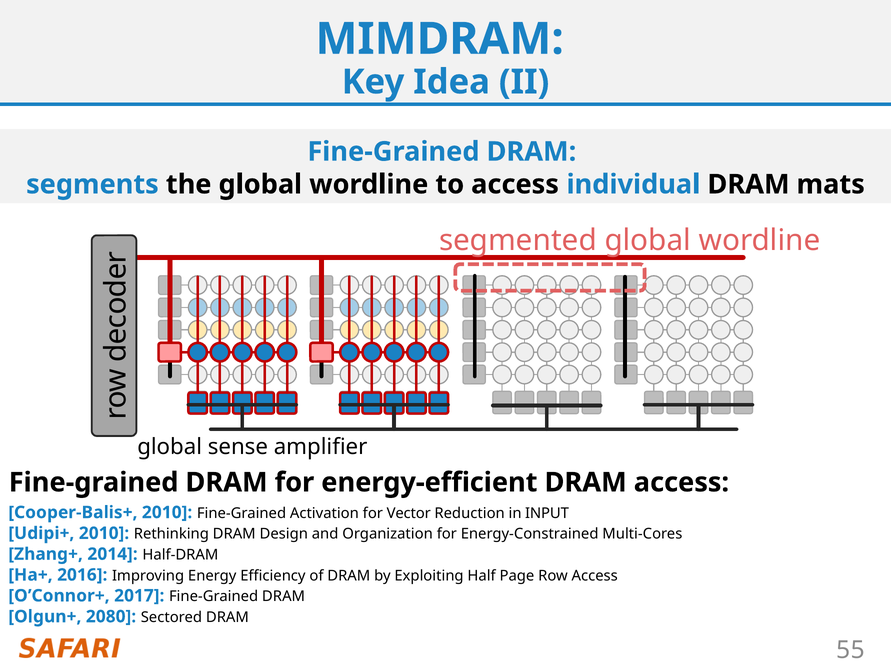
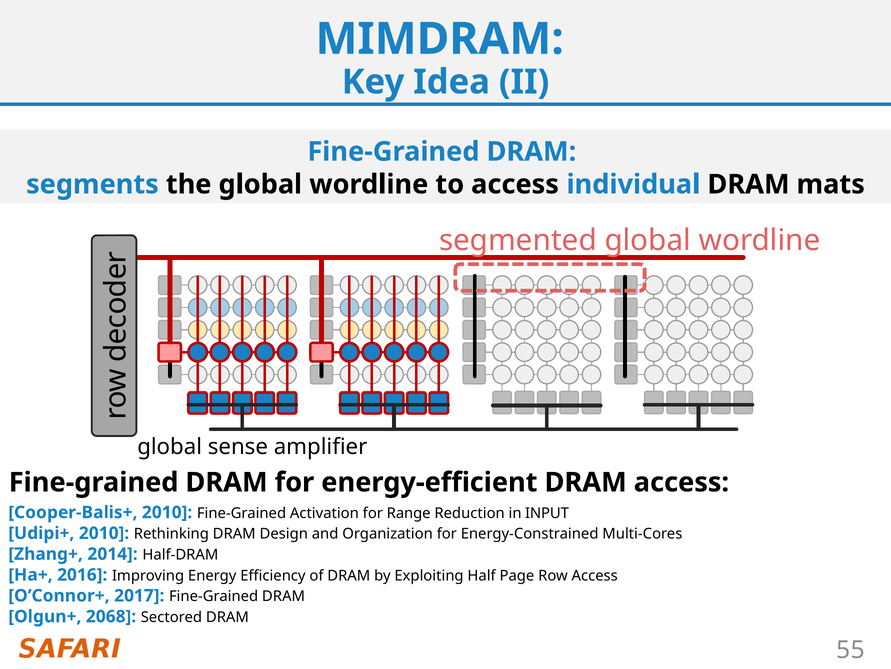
Vector: Vector -> Range
2080: 2080 -> 2068
